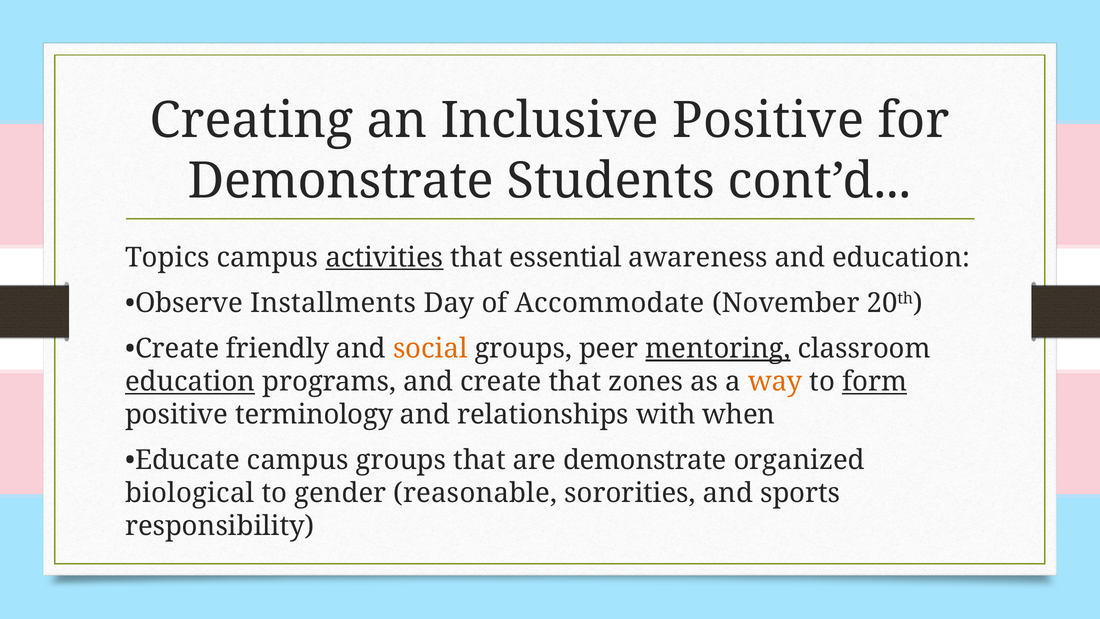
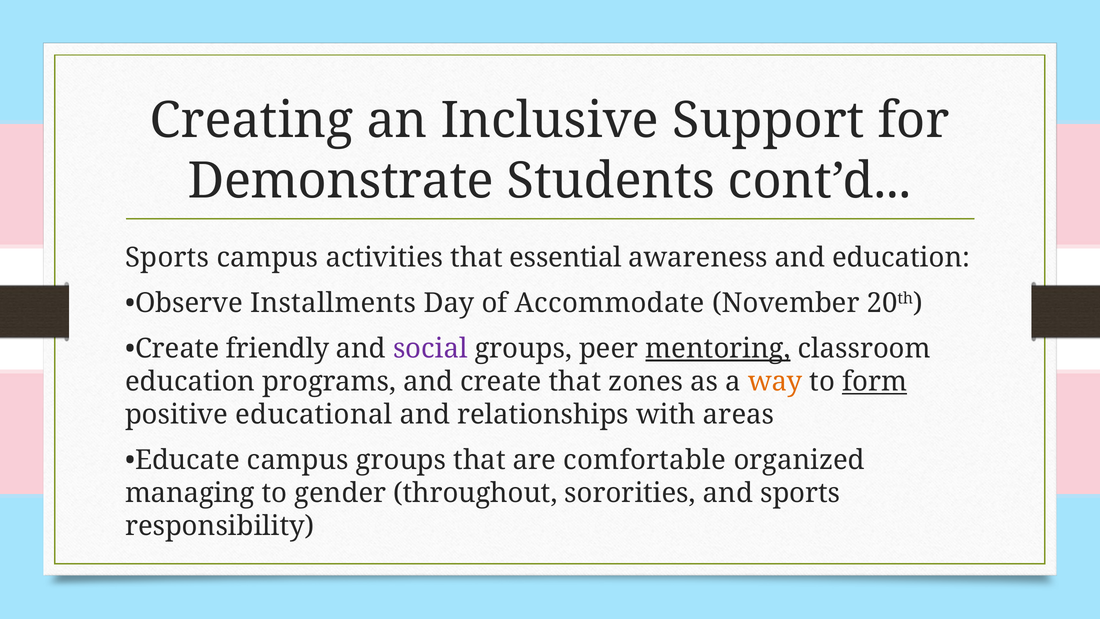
Inclusive Positive: Positive -> Support
Topics at (167, 257): Topics -> Sports
activities underline: present -> none
social colour: orange -> purple
education at (190, 382) underline: present -> none
terminology: terminology -> educational
when: when -> areas
are demonstrate: demonstrate -> comfortable
biological: biological -> managing
reasonable: reasonable -> throughout
